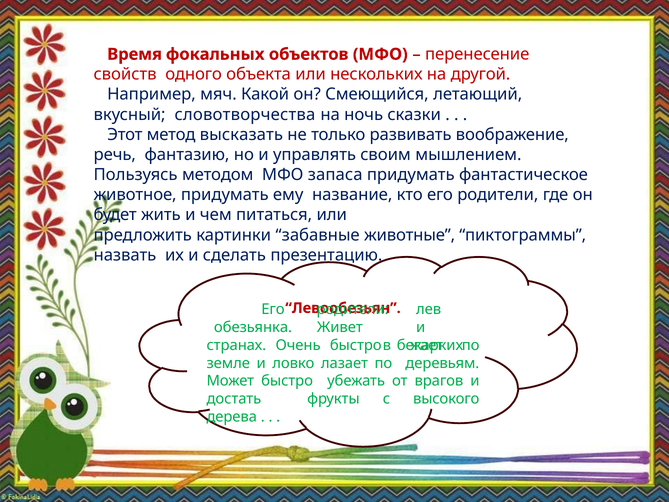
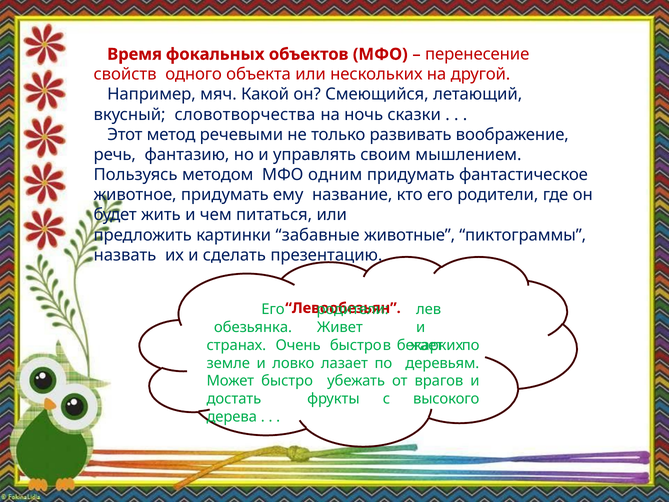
высказать: высказать -> речевыми
запаса: запаса -> одним
